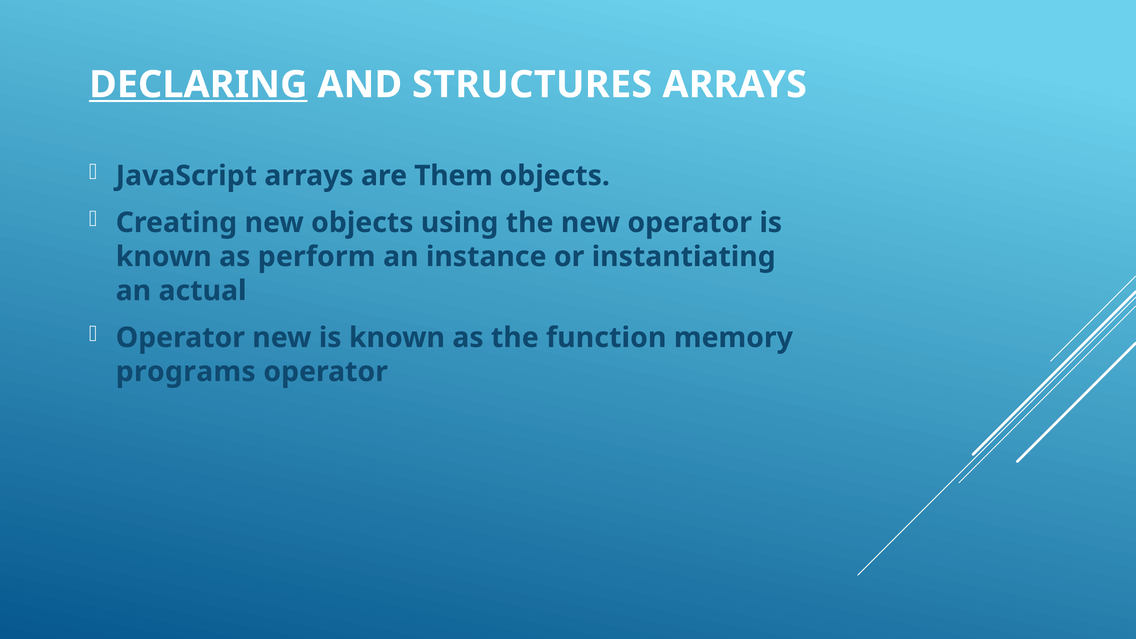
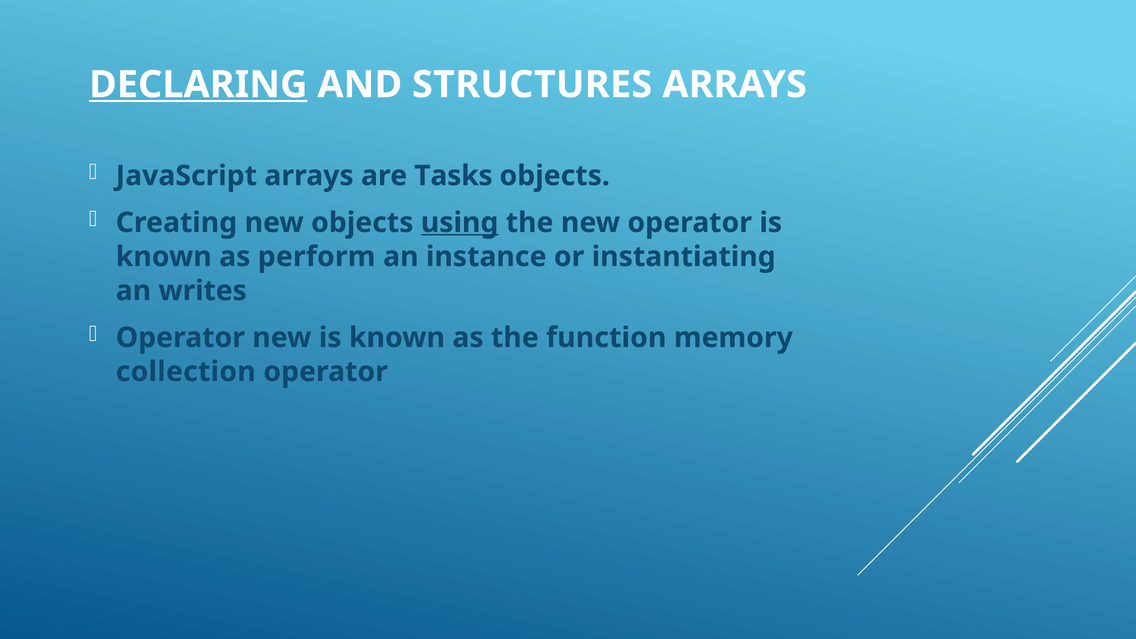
Them: Them -> Tasks
using underline: none -> present
actual: actual -> writes
programs: programs -> collection
